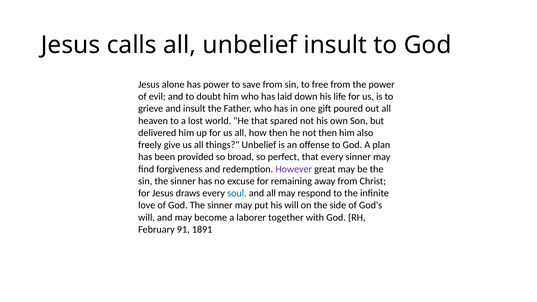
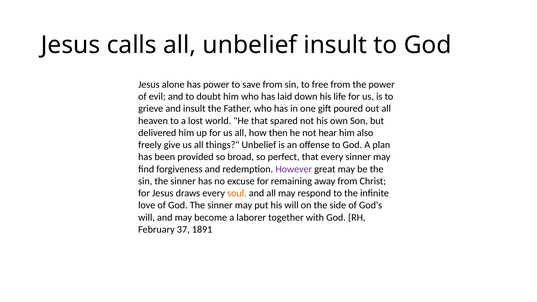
not then: then -> hear
soul colour: blue -> orange
91: 91 -> 37
